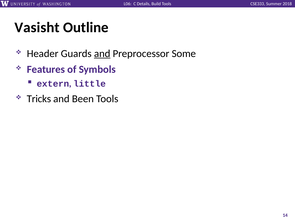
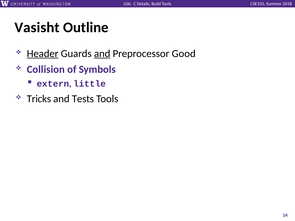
Header underline: none -> present
Some: Some -> Good
Features: Features -> Collision
Been: Been -> Tests
